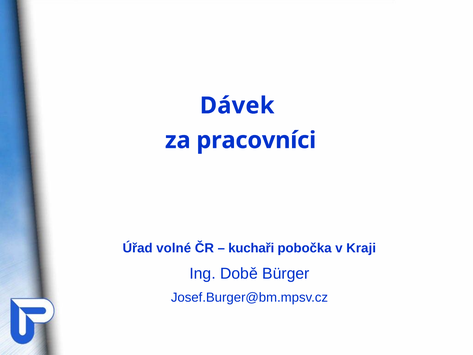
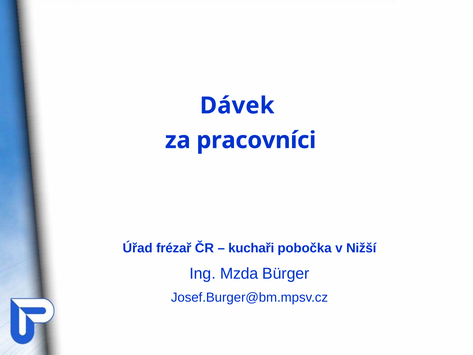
volné: volné -> frézař
Kraji: Kraji -> Nižší
Době: Době -> Mzda
